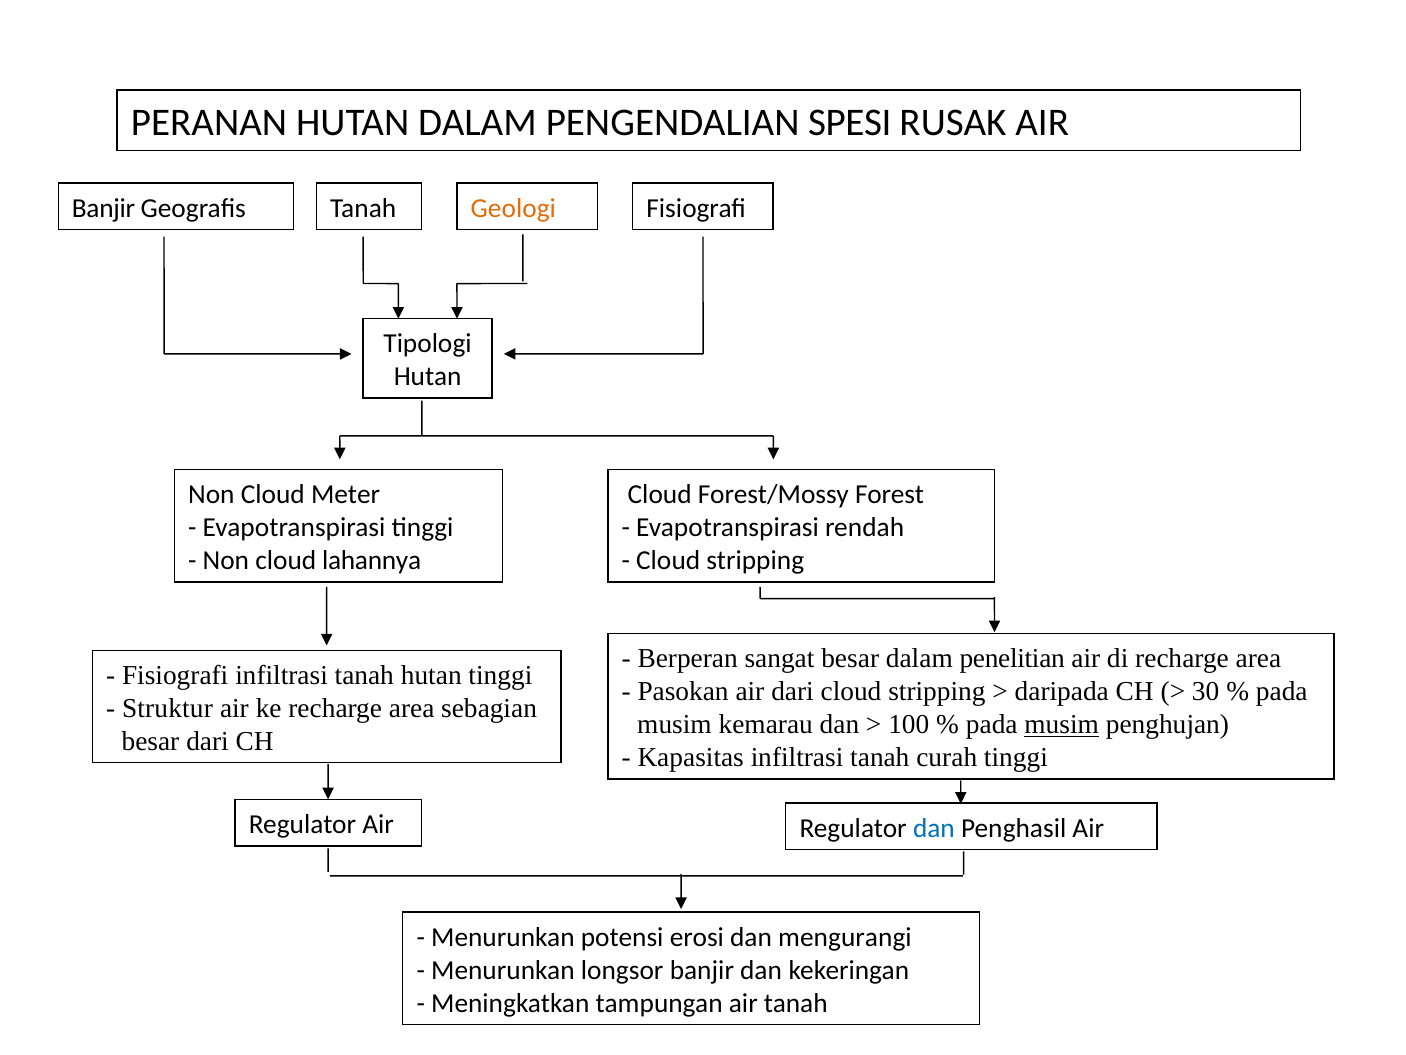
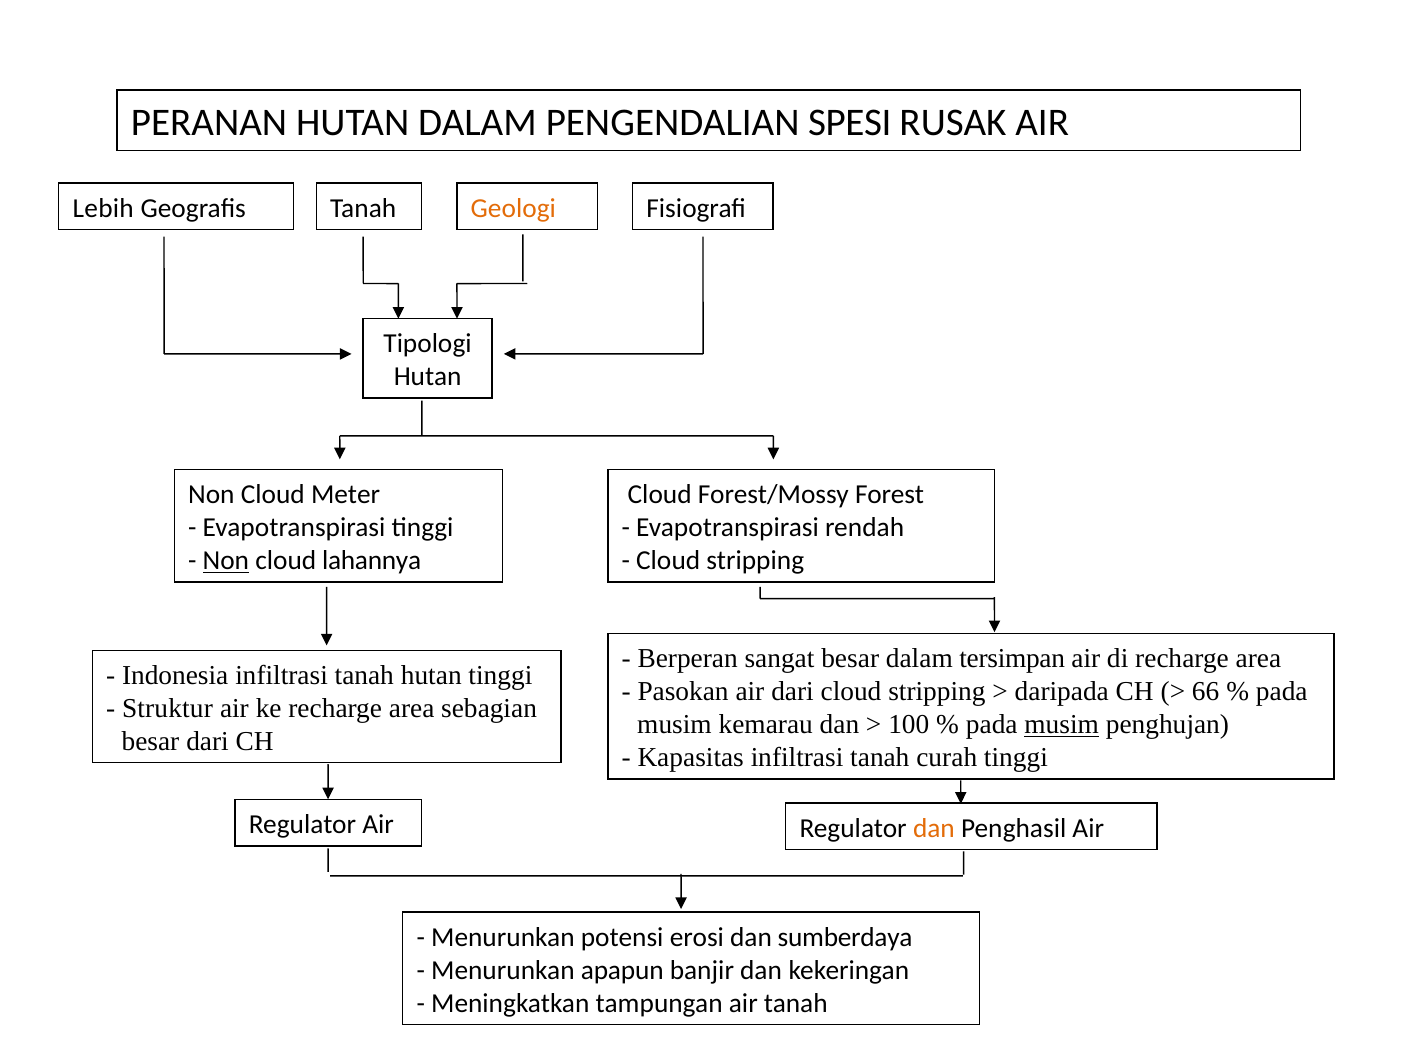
Banjir at (104, 208): Banjir -> Lebih
Non at (226, 560) underline: none -> present
penelitian: penelitian -> tersimpan
Fisiografi at (175, 675): Fisiografi -> Indonesia
30: 30 -> 66
dan at (934, 828) colour: blue -> orange
mengurangi: mengurangi -> sumberdaya
longsor: longsor -> apapun
